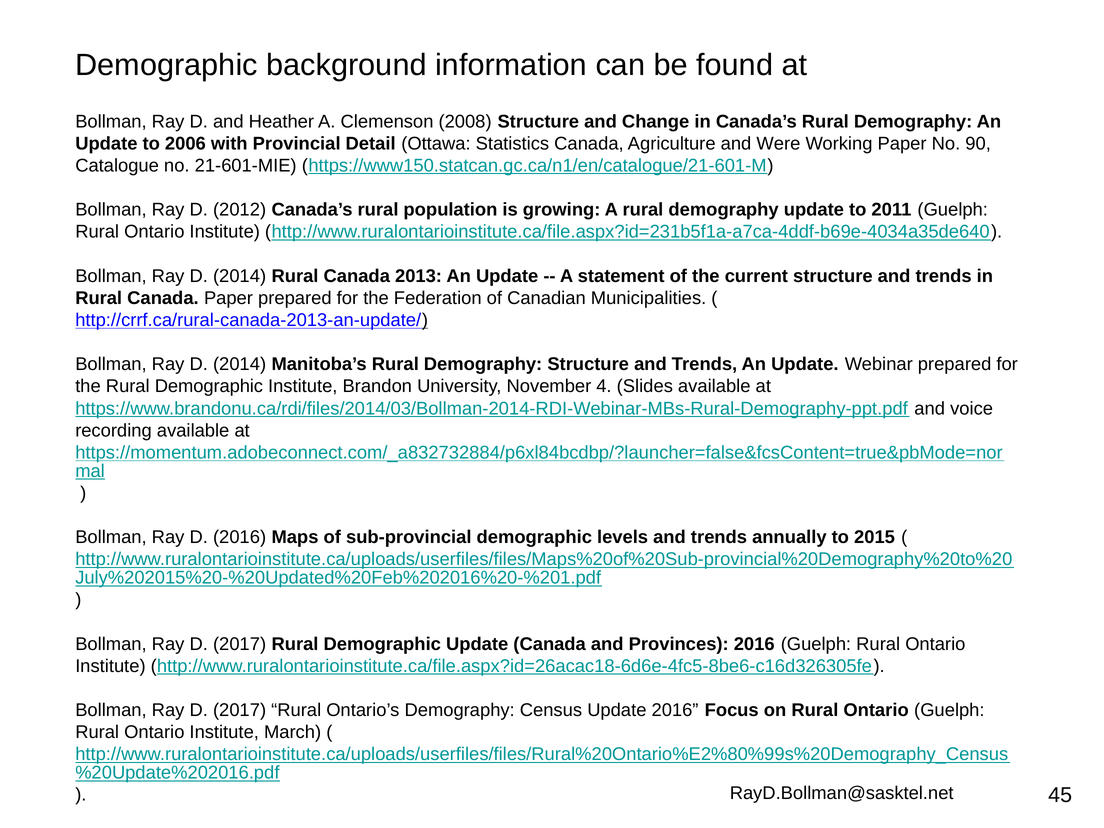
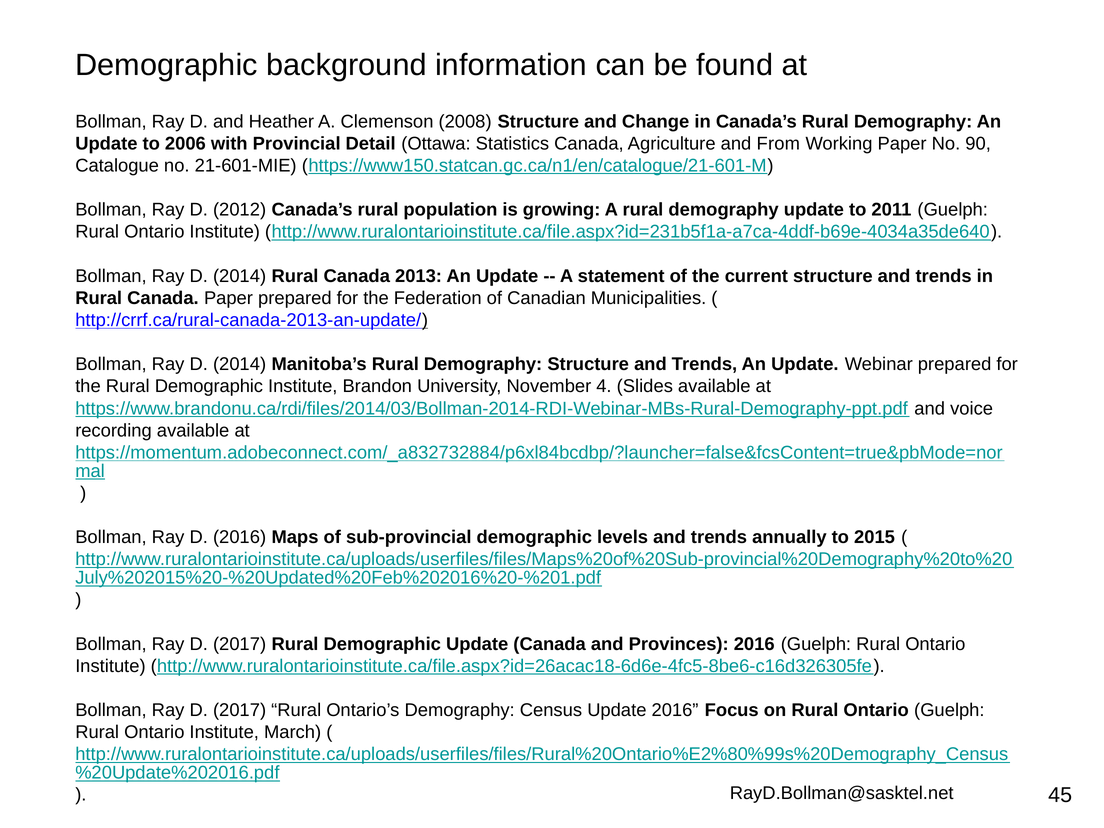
Were: Were -> From
